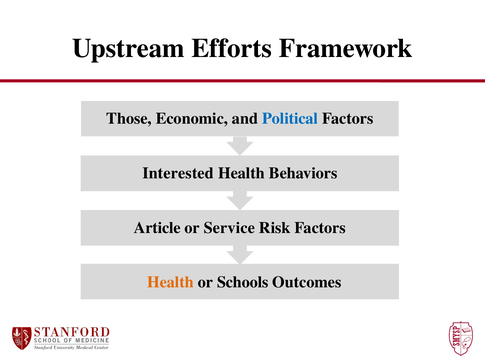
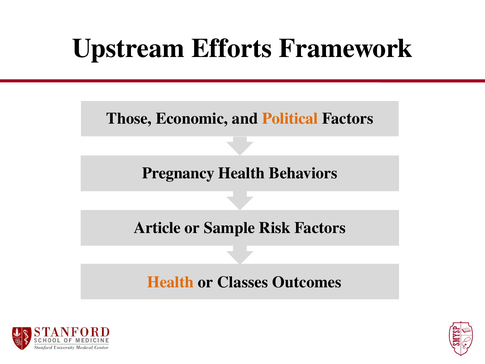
Political colour: blue -> orange
Interested: Interested -> Pregnancy
Service: Service -> Sample
Schools: Schools -> Classes
